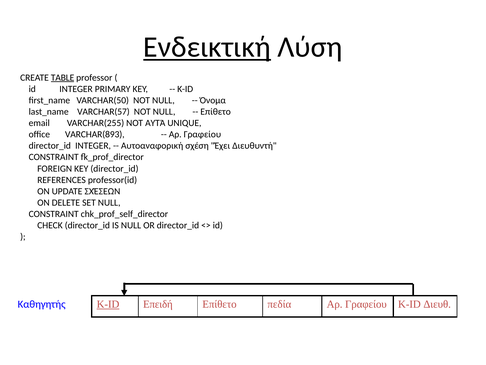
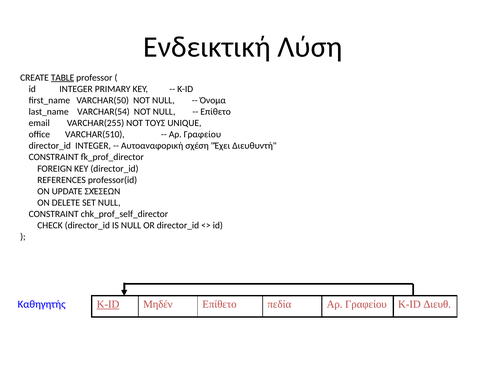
Ενδεικτική underline: present -> none
VARCHAR(57: VARCHAR(57 -> VARCHAR(54
ΑΥΤΆ: ΑΥΤΆ -> ΤΟΥΣ
VARCHAR(893: VARCHAR(893 -> VARCHAR(510
Επειδή: Επειδή -> Μηδέν
